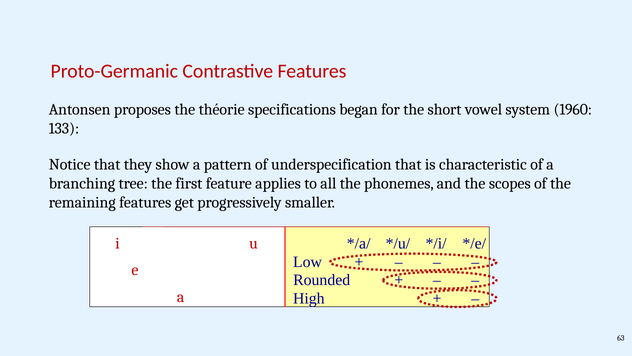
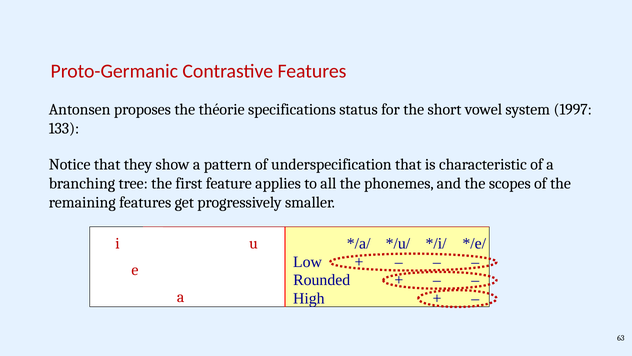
began: began -> status
1960: 1960 -> 1997
